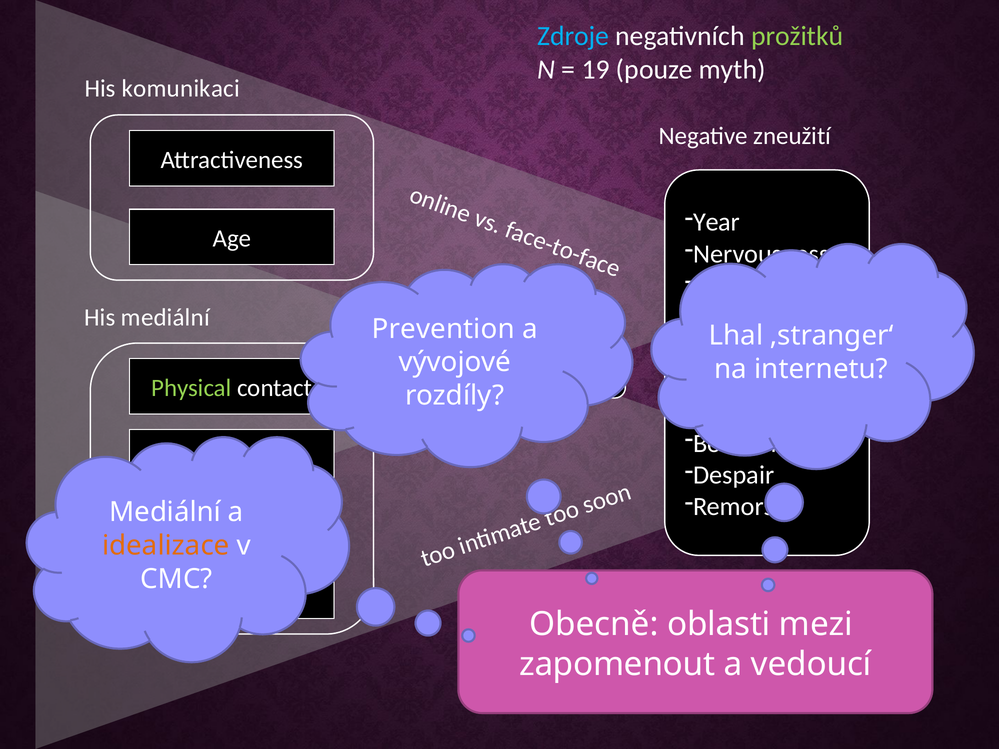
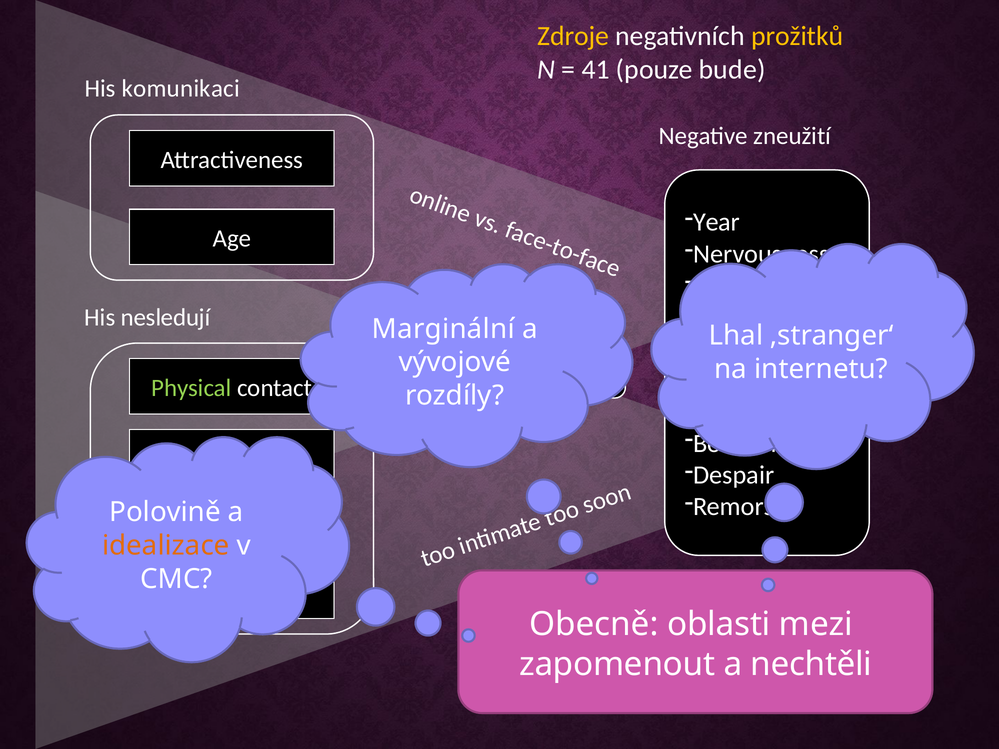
Zdroje colour: light blue -> yellow
prožitků colour: light green -> yellow
19: 19 -> 41
myth: myth -> bude
His mediální: mediální -> nesledují
Prevention: Prevention -> Marginální
Mediální at (165, 512): Mediální -> Polovině
vedoucí: vedoucí -> nechtěli
